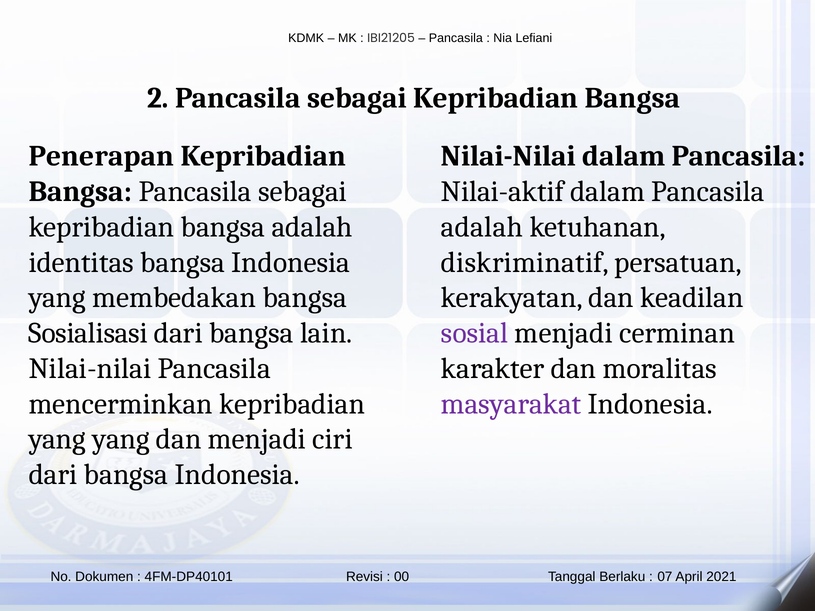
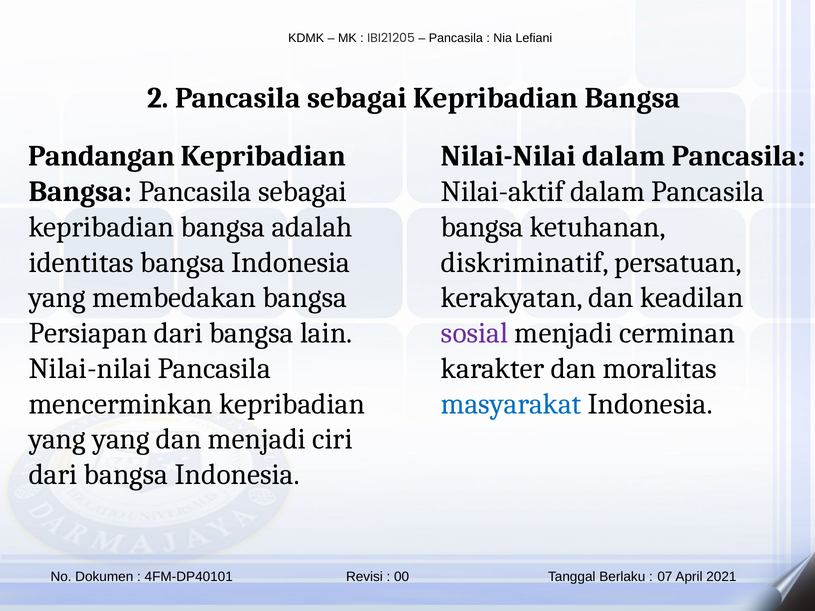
Penerapan: Penerapan -> Pandangan
adalah at (482, 227): adalah -> bangsa
Sosialisasi: Sosialisasi -> Persiapan
masyarakat colour: purple -> blue
